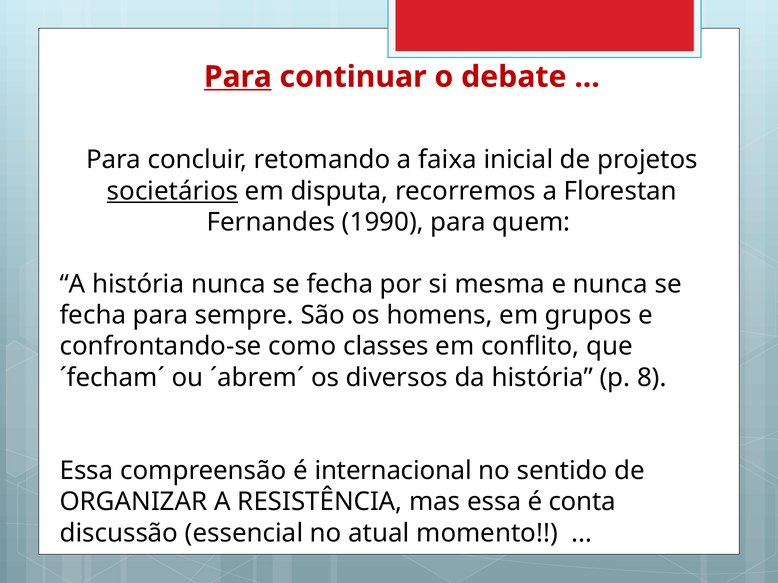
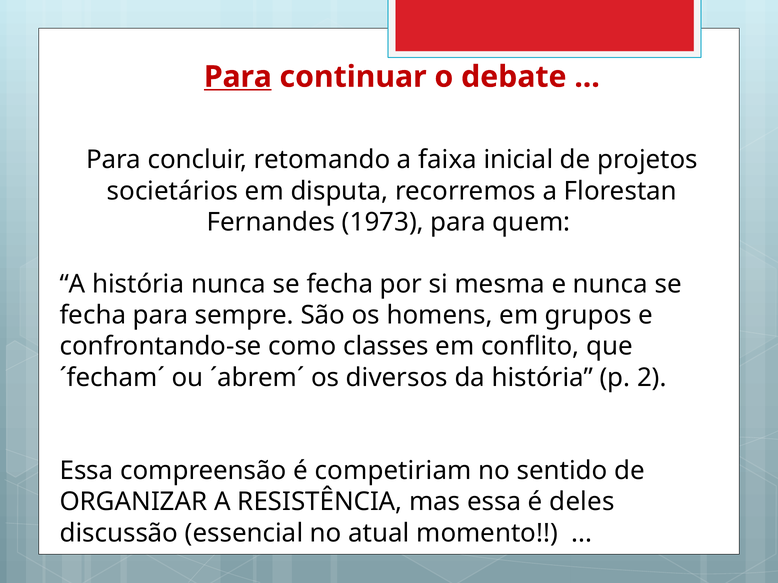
societários underline: present -> none
1990: 1990 -> 1973
8: 8 -> 2
internacional: internacional -> competiriam
conta: conta -> deles
